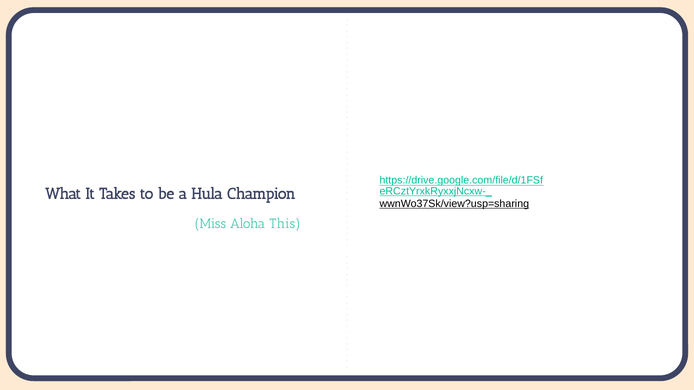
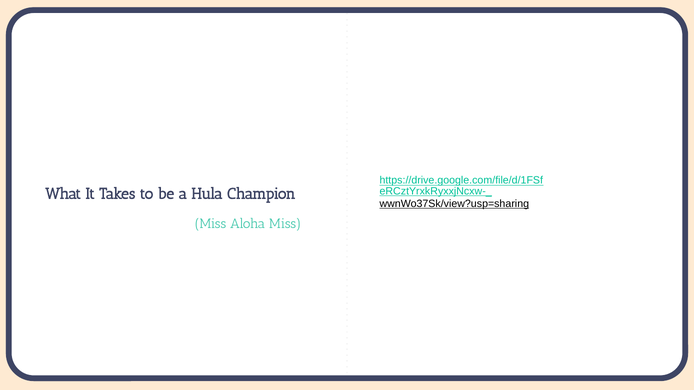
Aloha This: This -> Miss
